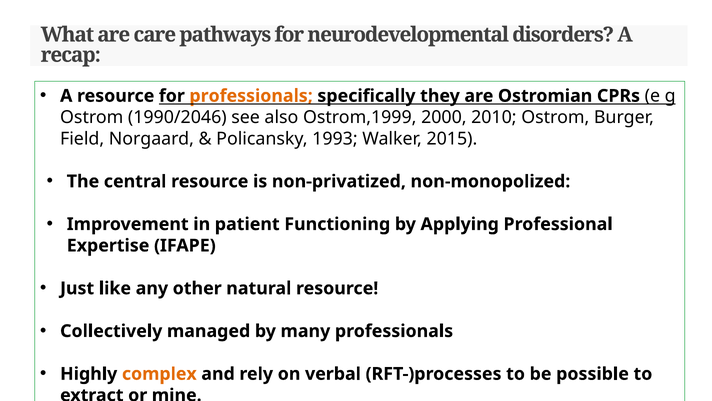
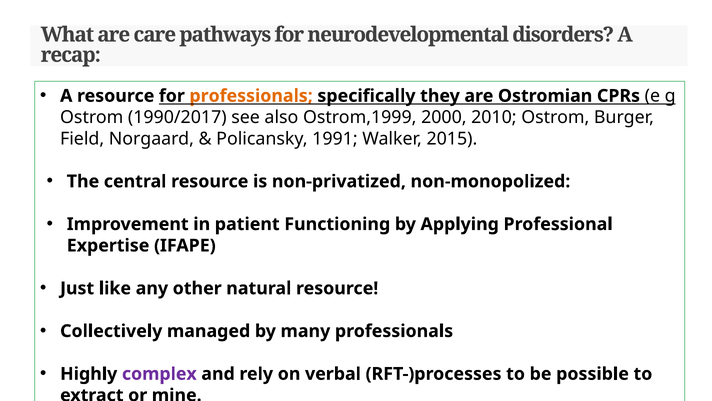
1990/2046: 1990/2046 -> 1990/2017
1993: 1993 -> 1991
complex colour: orange -> purple
